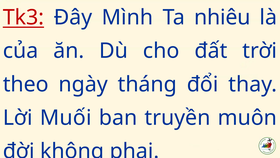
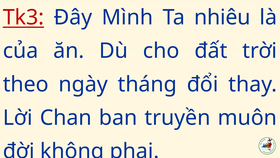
Muối: Muối -> Chan
